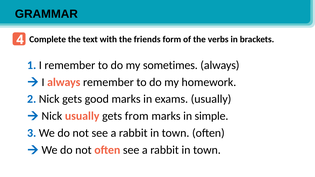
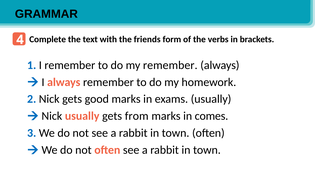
my sometimes: sometimes -> remember
simple: simple -> comes
